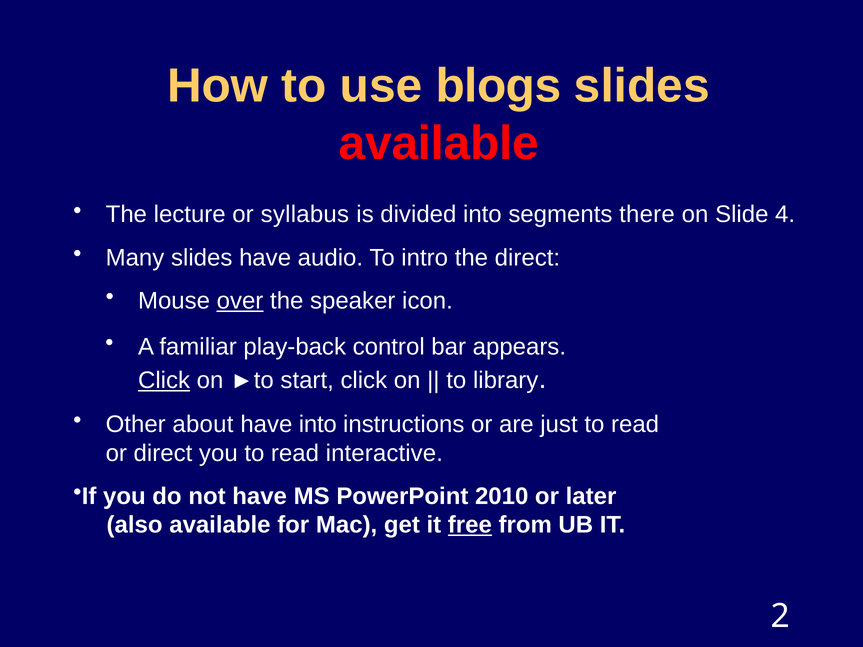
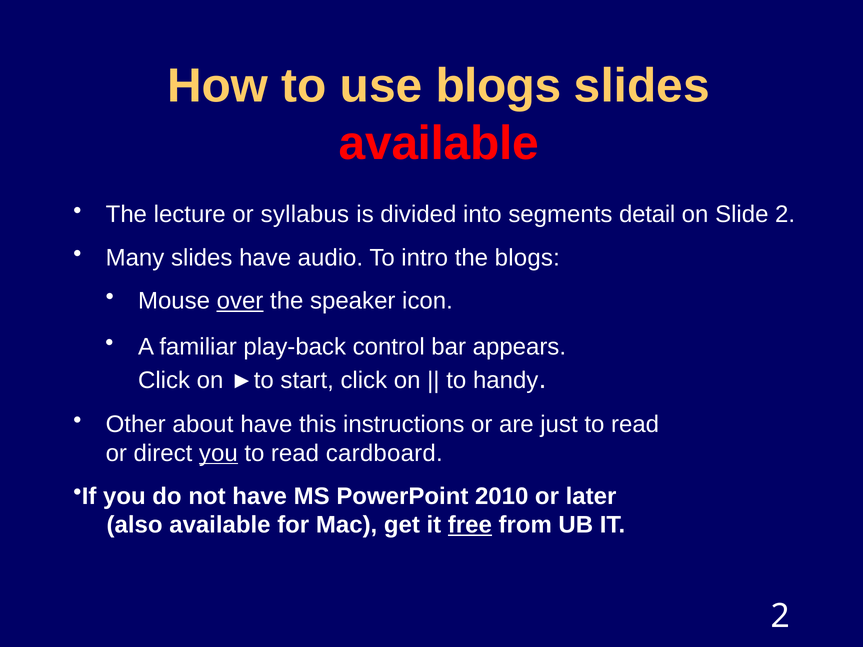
there: there -> detail
Slide 4: 4 -> 2
the direct: direct -> blogs
Click at (164, 380) underline: present -> none
library: library -> handy
have into: into -> this
you at (218, 453) underline: none -> present
interactive: interactive -> cardboard
